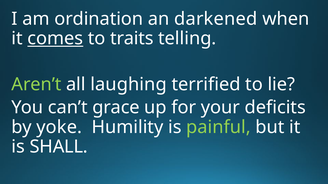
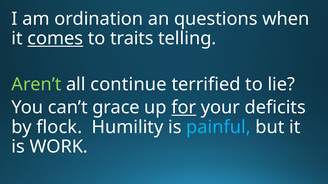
darkened: darkened -> questions
laughing: laughing -> continue
for underline: none -> present
yoke: yoke -> flock
painful colour: light green -> light blue
SHALL: SHALL -> WORK
